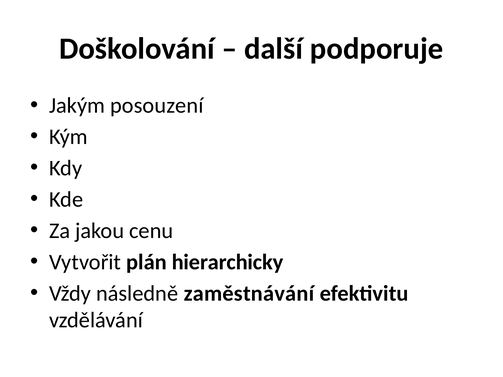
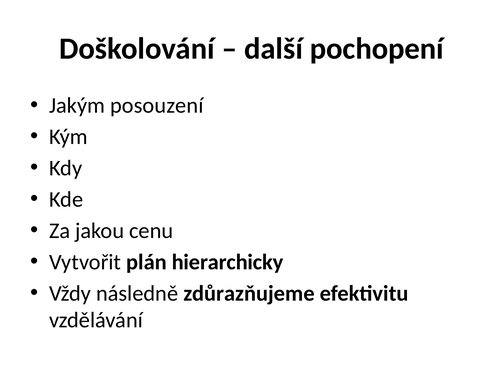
podporuje: podporuje -> pochopení
zaměstnávání: zaměstnávání -> zdůrazňujeme
